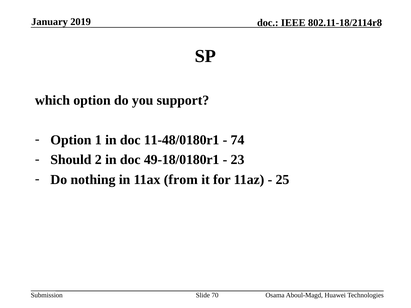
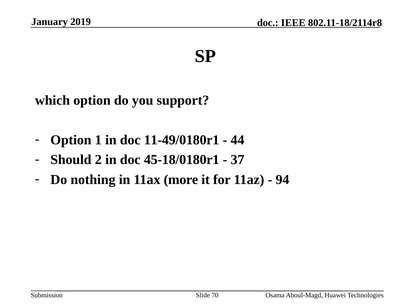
11-48/0180r1: 11-48/0180r1 -> 11-49/0180r1
74: 74 -> 44
49-18/0180r1: 49-18/0180r1 -> 45-18/0180r1
23: 23 -> 37
from: from -> more
25: 25 -> 94
